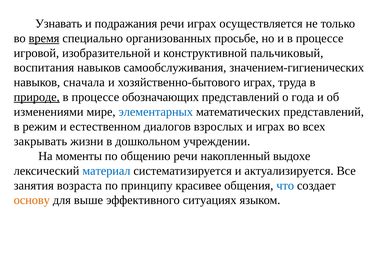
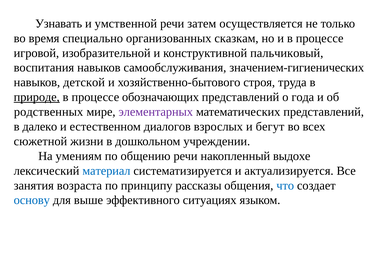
подражания: подражания -> умственной
речи играх: играх -> затем
время underline: present -> none
просьбе: просьбе -> сказкам
сначала: сначала -> детской
хозяйственно-бытового играх: играх -> строя
изменениями: изменениями -> родственных
элементарных colour: blue -> purple
режим: режим -> далеко
и играх: играх -> бегут
закрывать: закрывать -> сюжетной
моменты: моменты -> умениям
красивее: красивее -> рассказы
основу colour: orange -> blue
